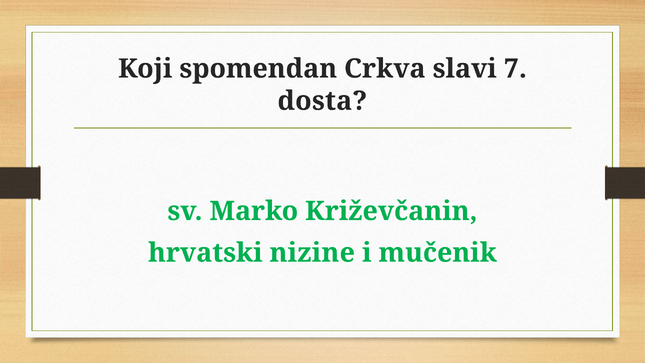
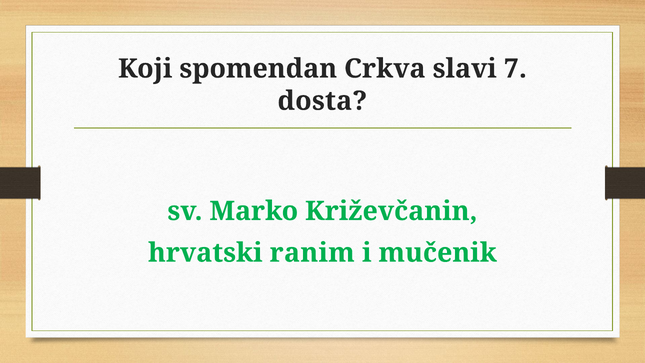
nizine: nizine -> ranim
